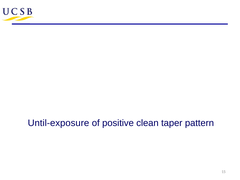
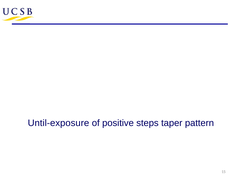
clean: clean -> steps
